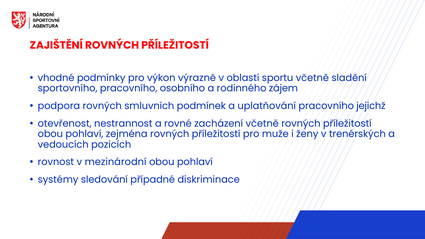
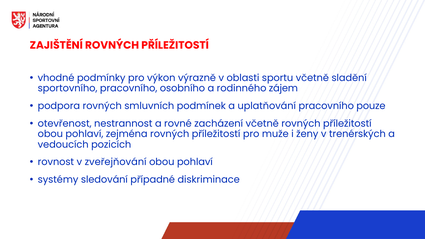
jejichž: jejichž -> pouze
mezinárodní: mezinárodní -> zveřejňování
